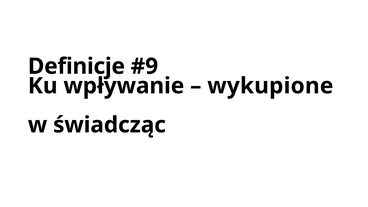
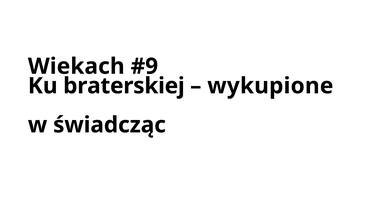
Definicje: Definicje -> Wiekach
wpływanie: wpływanie -> braterskiej
